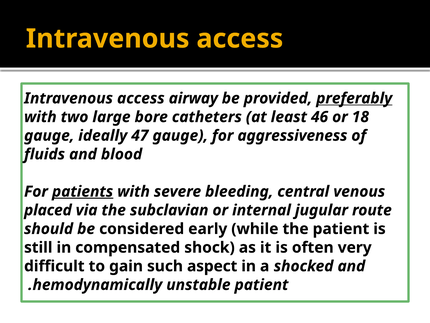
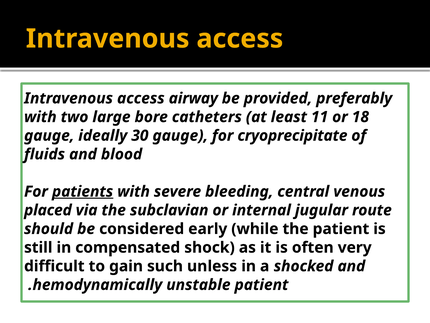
preferably underline: present -> none
46: 46 -> 11
47: 47 -> 30
aggressiveness: aggressiveness -> cryoprecipitate
aspect: aspect -> unless
